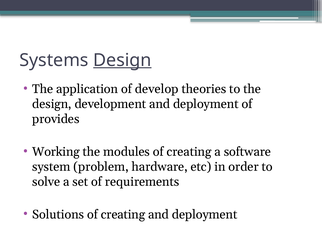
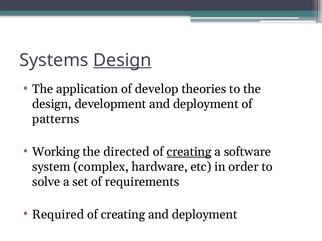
provides: provides -> patterns
modules: modules -> directed
creating at (189, 152) underline: none -> present
problem: problem -> complex
Solutions: Solutions -> Required
